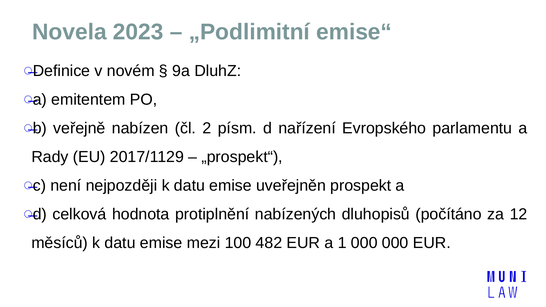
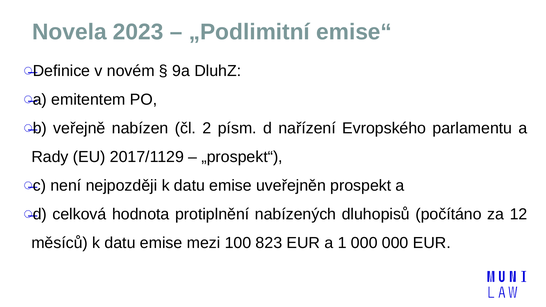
482: 482 -> 823
